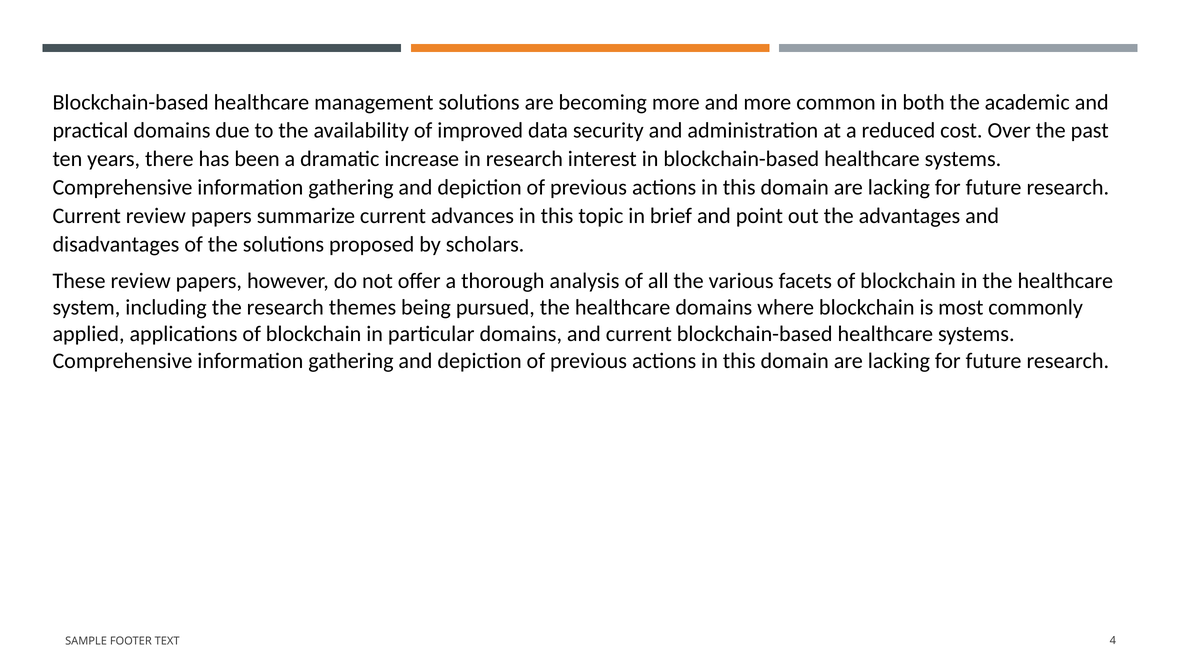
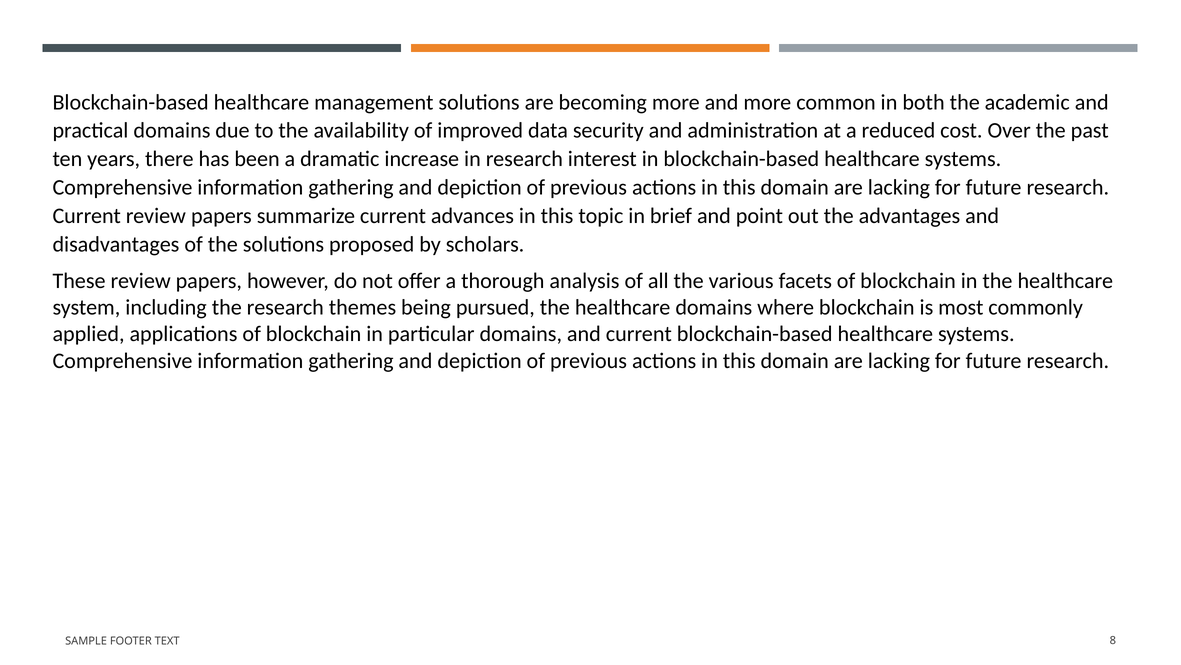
4: 4 -> 8
